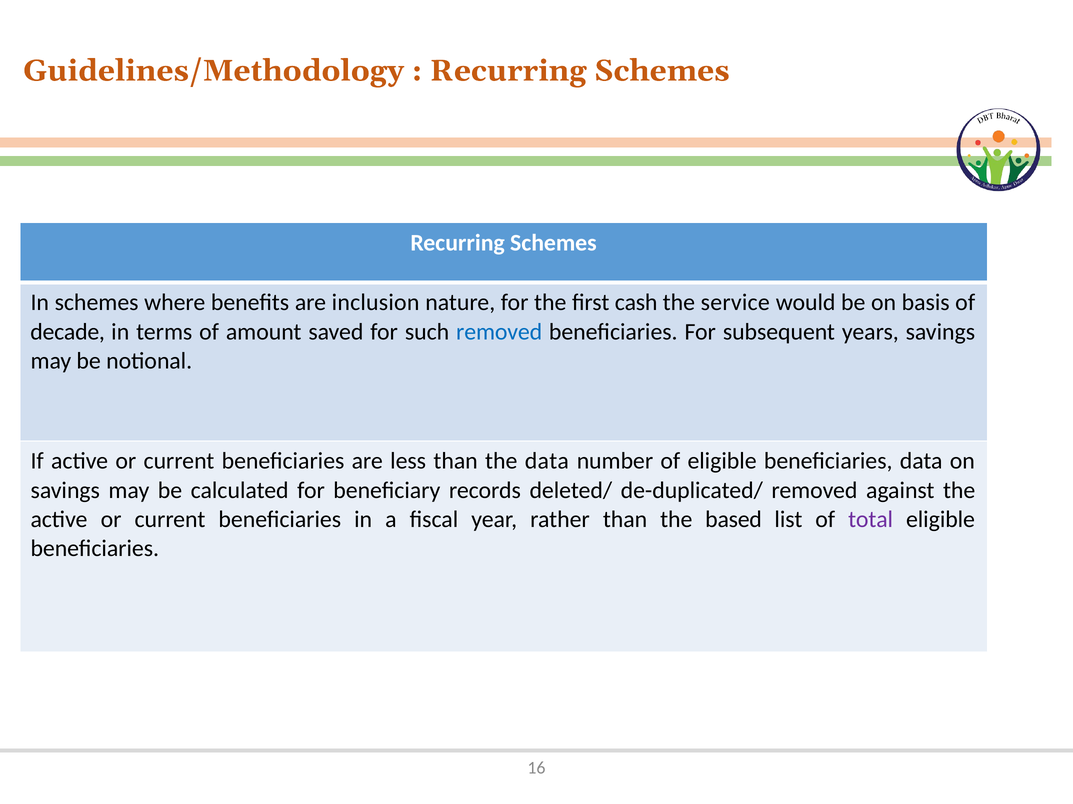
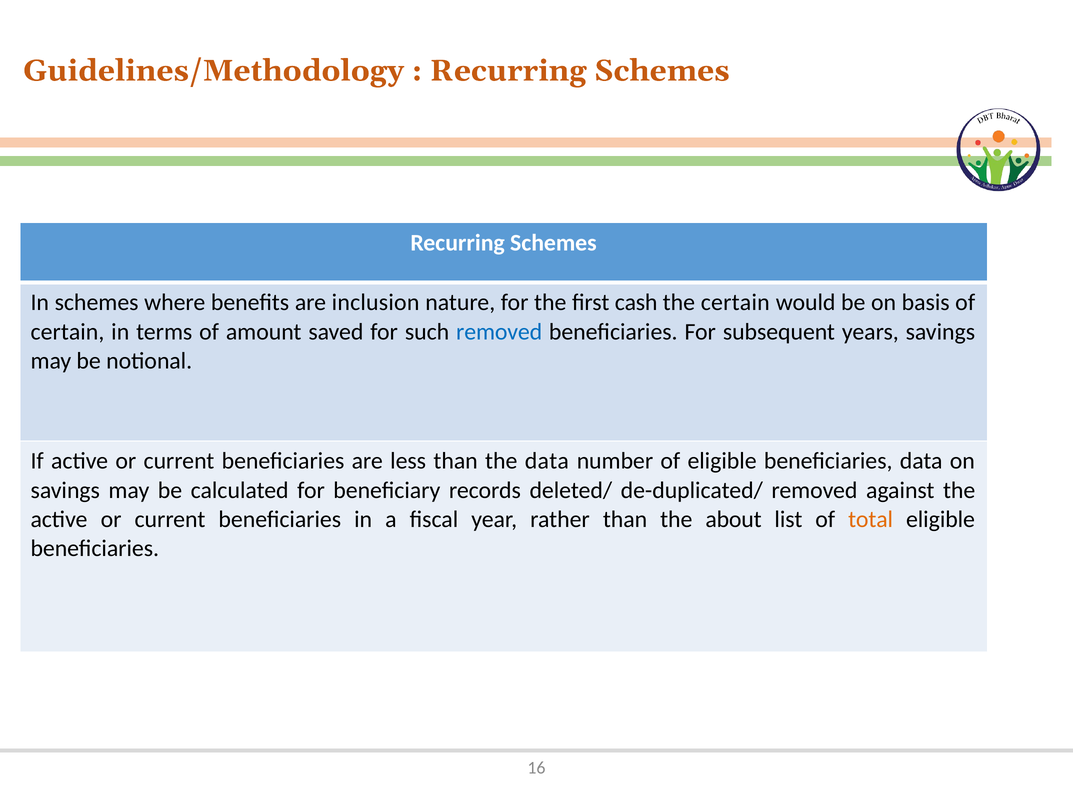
the service: service -> certain
decade at (68, 332): decade -> certain
based: based -> about
total colour: purple -> orange
